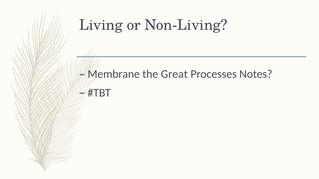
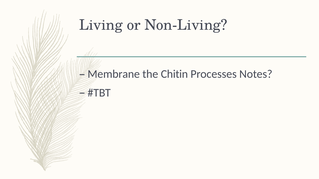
Great: Great -> Chitin
